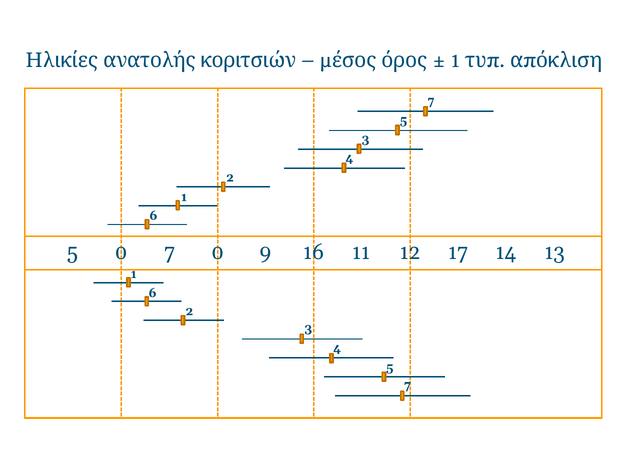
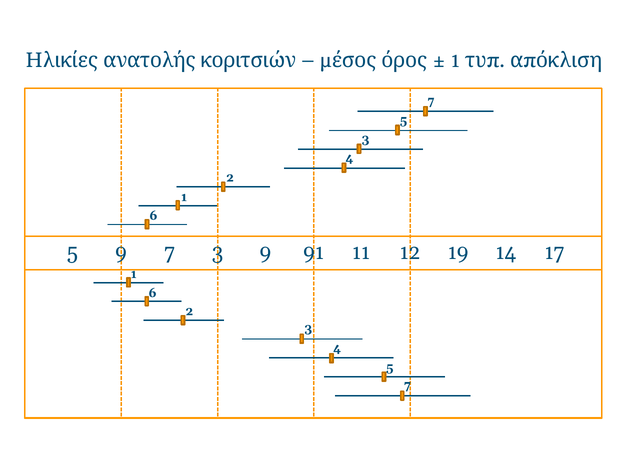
5 0: 0 -> 9
7 0: 0 -> 3
16: 16 -> 91
17: 17 -> 19
13: 13 -> 17
